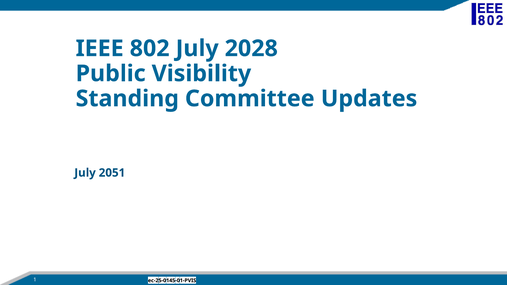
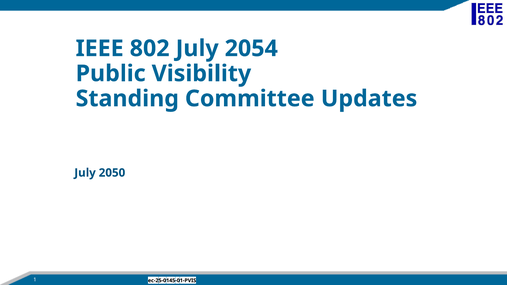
2028: 2028 -> 2054
2051: 2051 -> 2050
